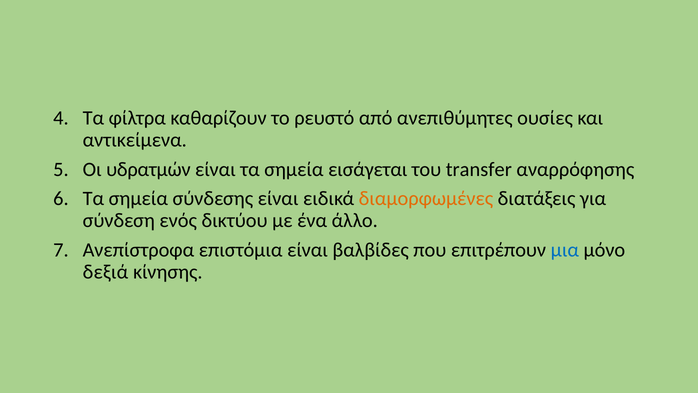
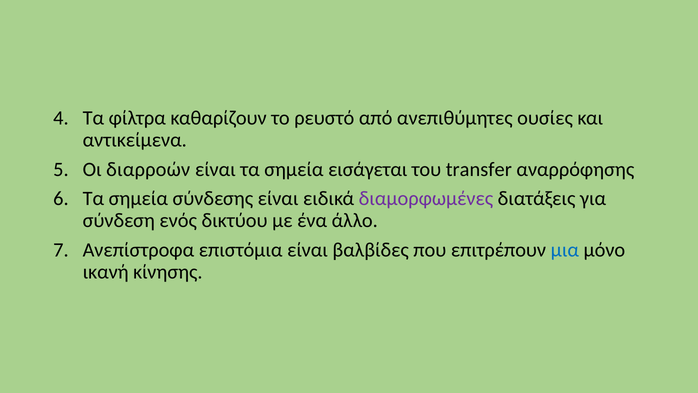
υδρατμών: υδρατμών -> διαρροών
διαμορφωμένες colour: orange -> purple
δεξιά: δεξιά -> ικανή
